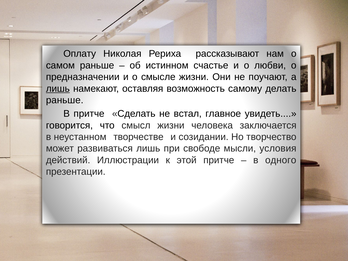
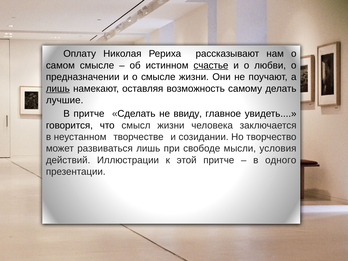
самом раньше: раньше -> смысле
счастье underline: none -> present
раньше at (65, 100): раньше -> лучшие
встал: встал -> ввиду
